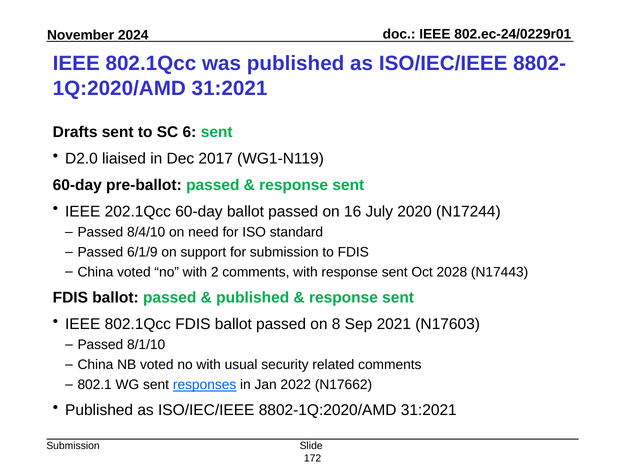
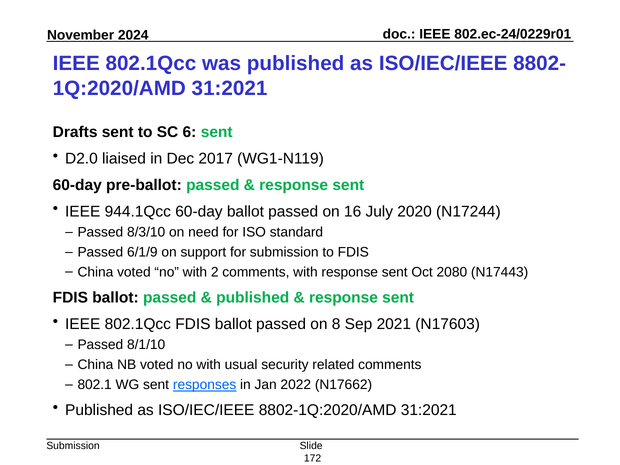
202.1Qcc: 202.1Qcc -> 944.1Qcc
8/4/10: 8/4/10 -> 8/3/10
2028: 2028 -> 2080
